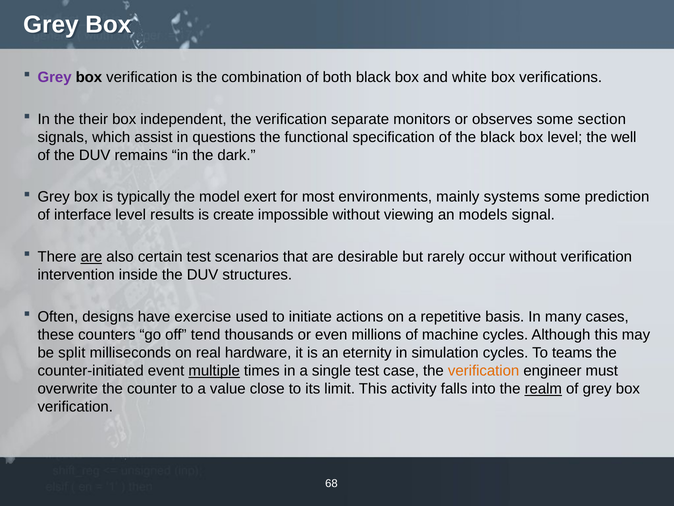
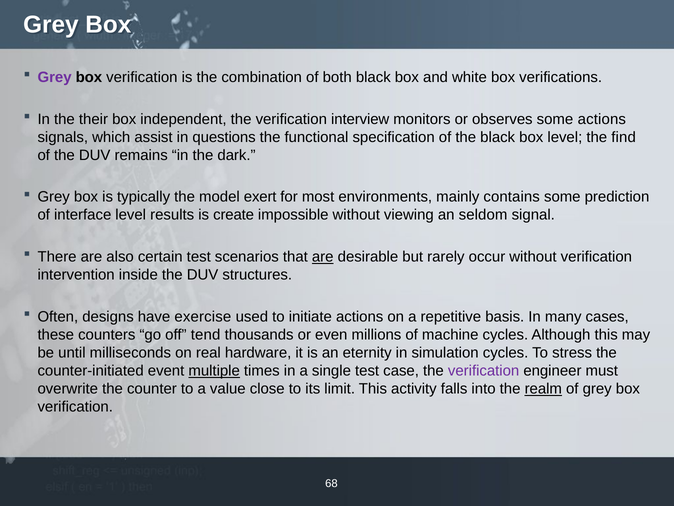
separate: separate -> interview
some section: section -> actions
well: well -> find
systems: systems -> contains
models: models -> seldom
are at (91, 257) underline: present -> none
are at (323, 257) underline: none -> present
split: split -> until
teams: teams -> stress
verification at (484, 371) colour: orange -> purple
